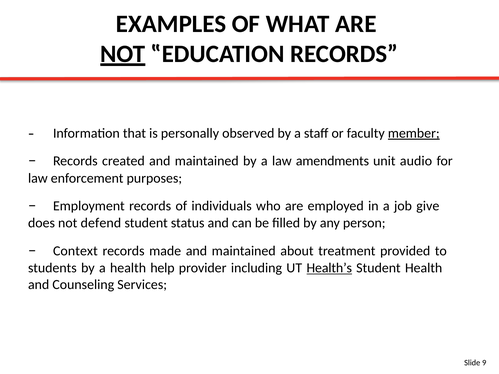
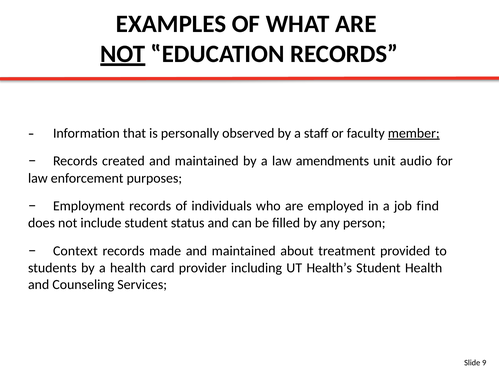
give: give -> find
defend: defend -> include
help: help -> card
Health’s underline: present -> none
